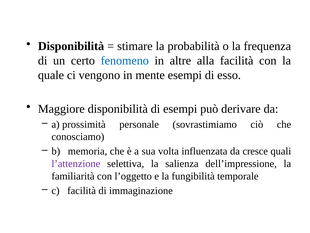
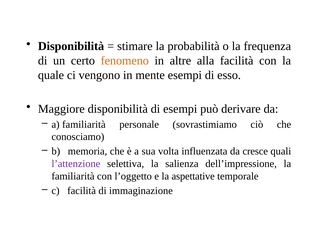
fenomeno colour: blue -> orange
a prossimità: prossimità -> familiarità
fungibilità: fungibilità -> aspettative
